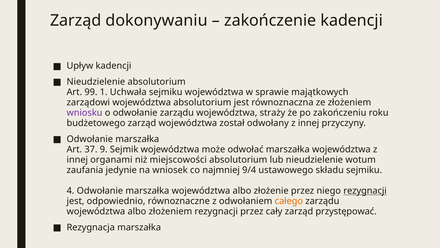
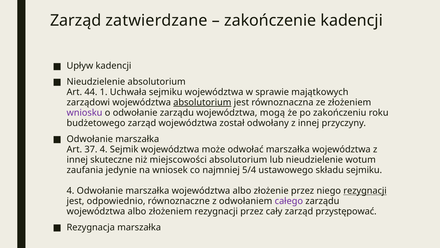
dokonywaniu: dokonywaniu -> zatwierdzane
99: 99 -> 44
absolutorium at (202, 102) underline: none -> present
straży: straży -> mogą
37 9: 9 -> 4
organami: organami -> skuteczne
9/4: 9/4 -> 5/4
całego colour: orange -> purple
